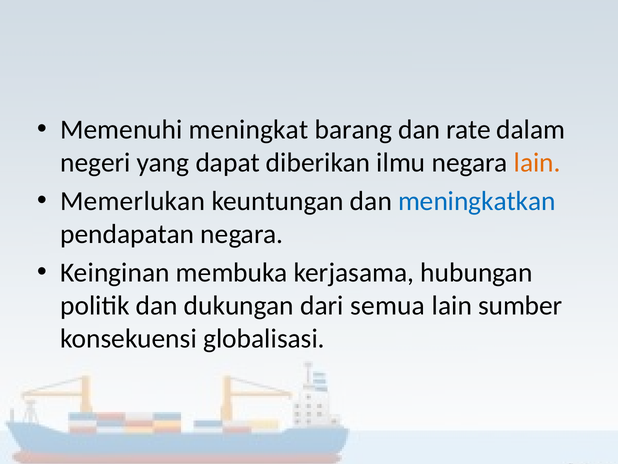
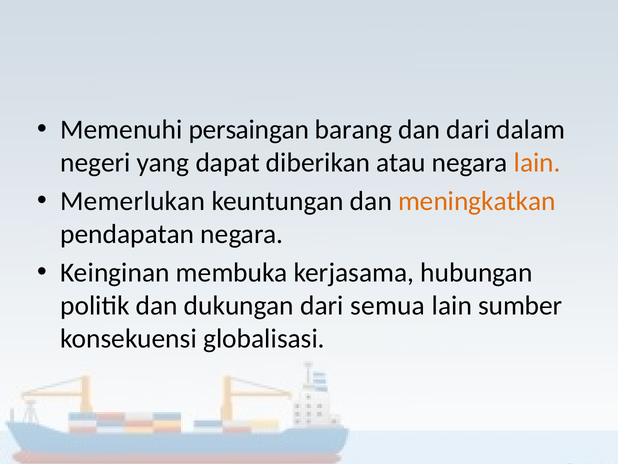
meningkat: meningkat -> persaingan
dan rate: rate -> dari
ilmu: ilmu -> atau
meningkatkan colour: blue -> orange
